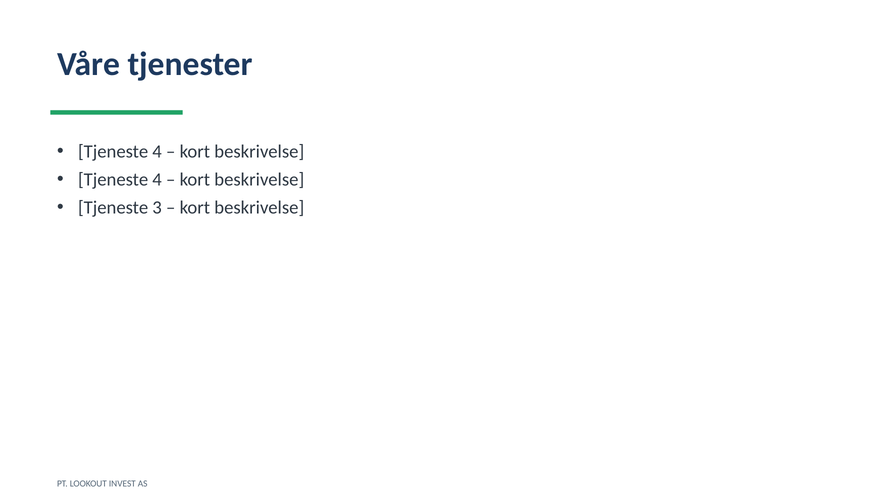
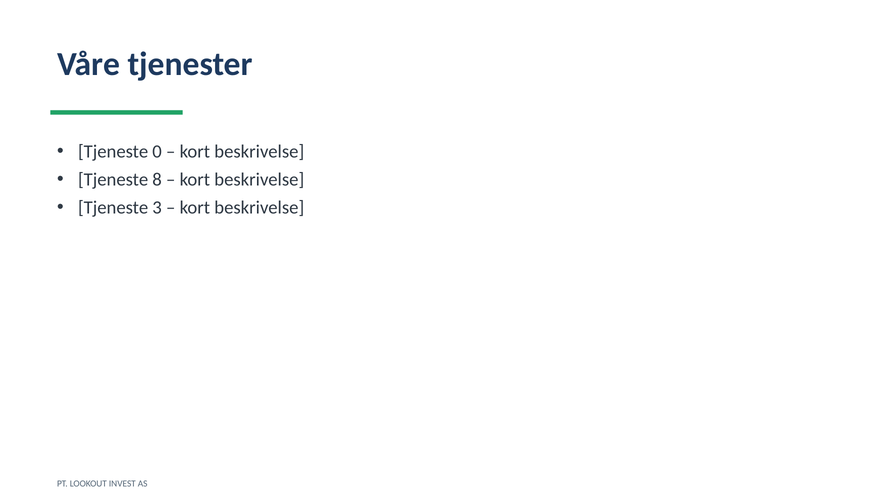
4 at (157, 152): 4 -> 0
4 at (157, 180): 4 -> 8
